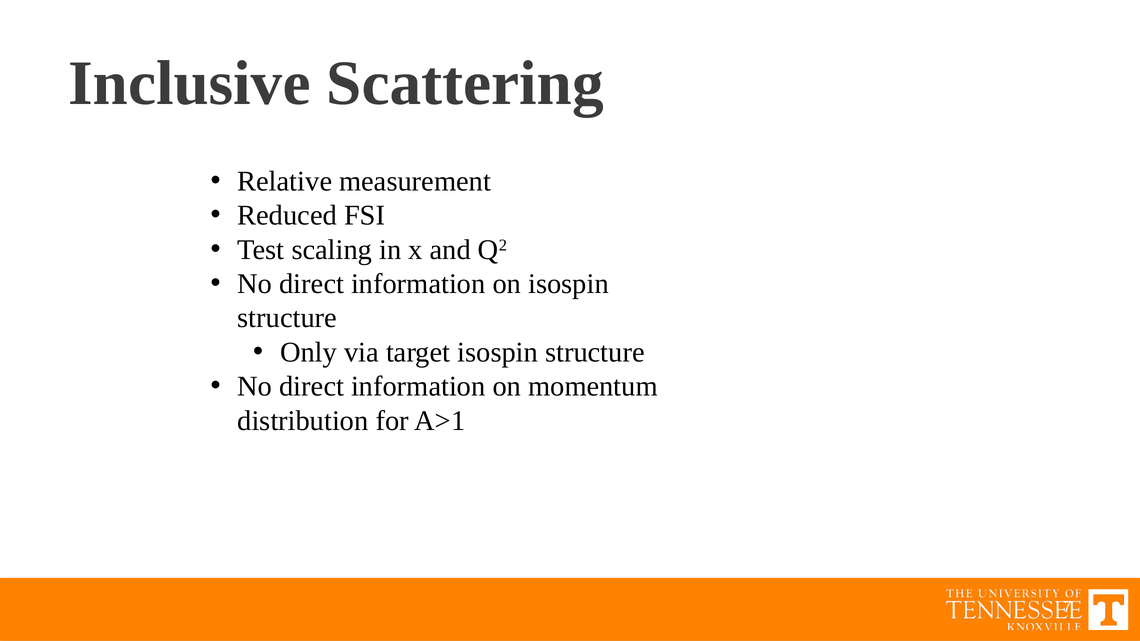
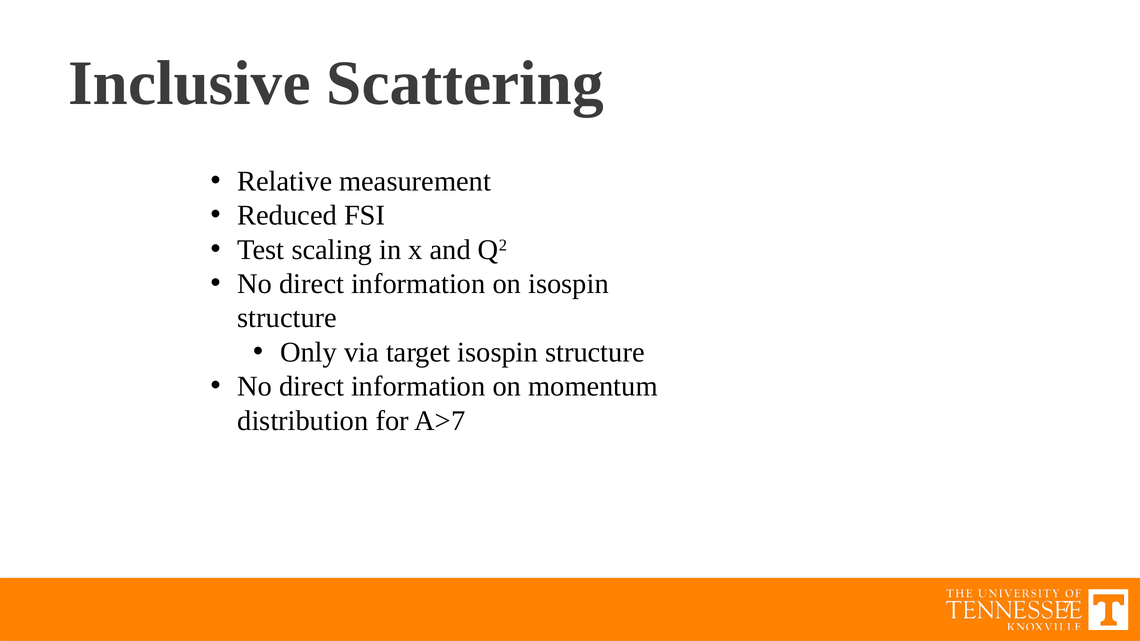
A>1: A>1 -> A>7
